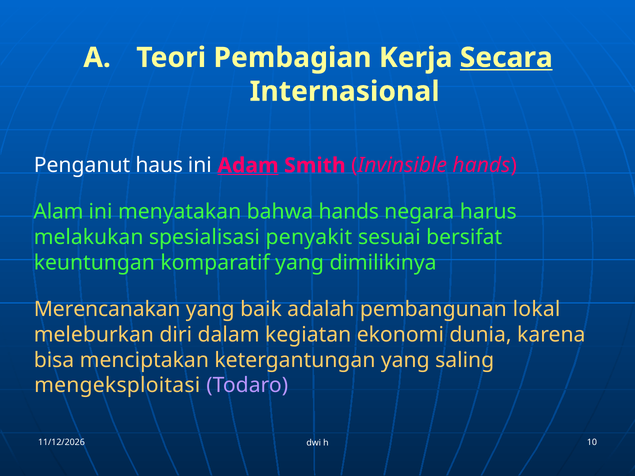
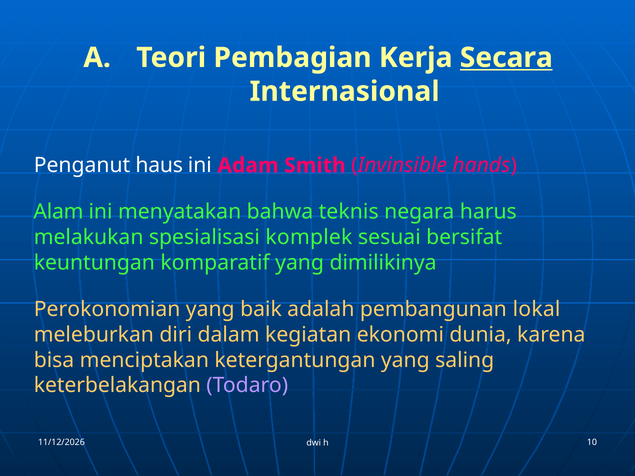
Adam underline: present -> none
bahwa hands: hands -> teknis
penyakit: penyakit -> komplek
Merencanakan: Merencanakan -> Perokonomian
mengeksploitasi: mengeksploitasi -> keterbelakangan
